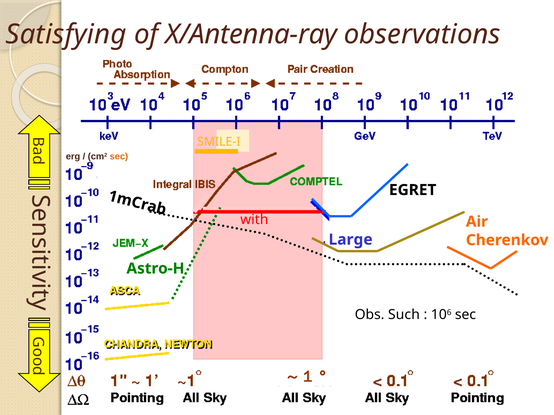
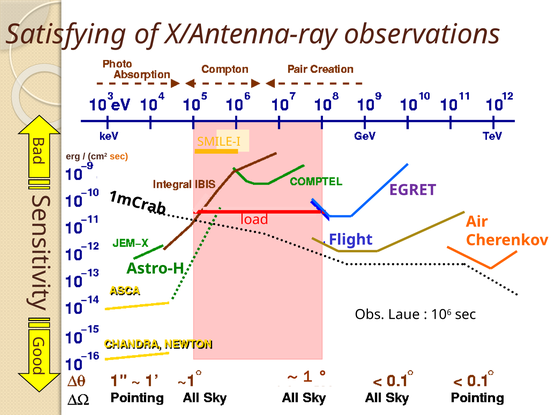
EGRET colour: black -> purple
with: with -> load
Large: Large -> Flight
Such: Such -> Laue
